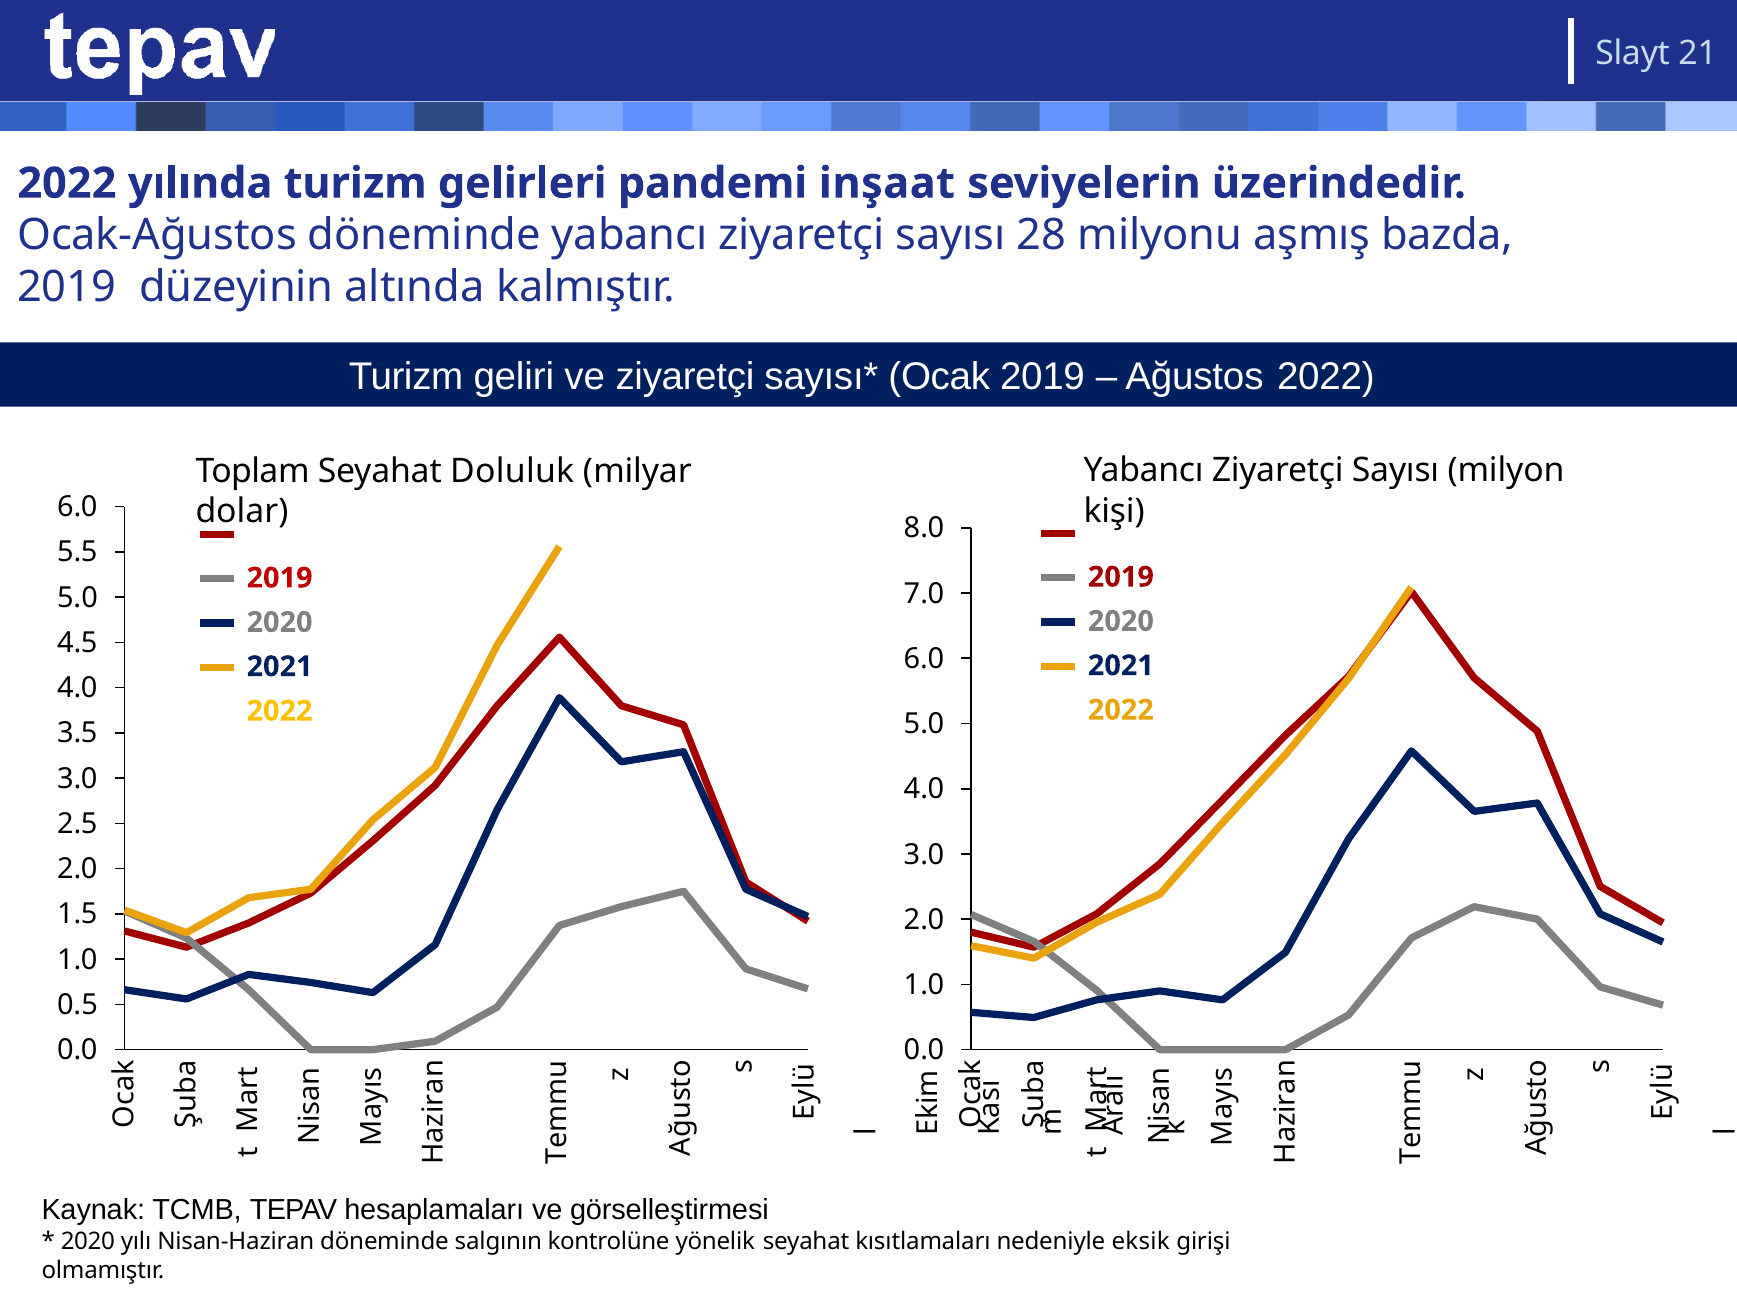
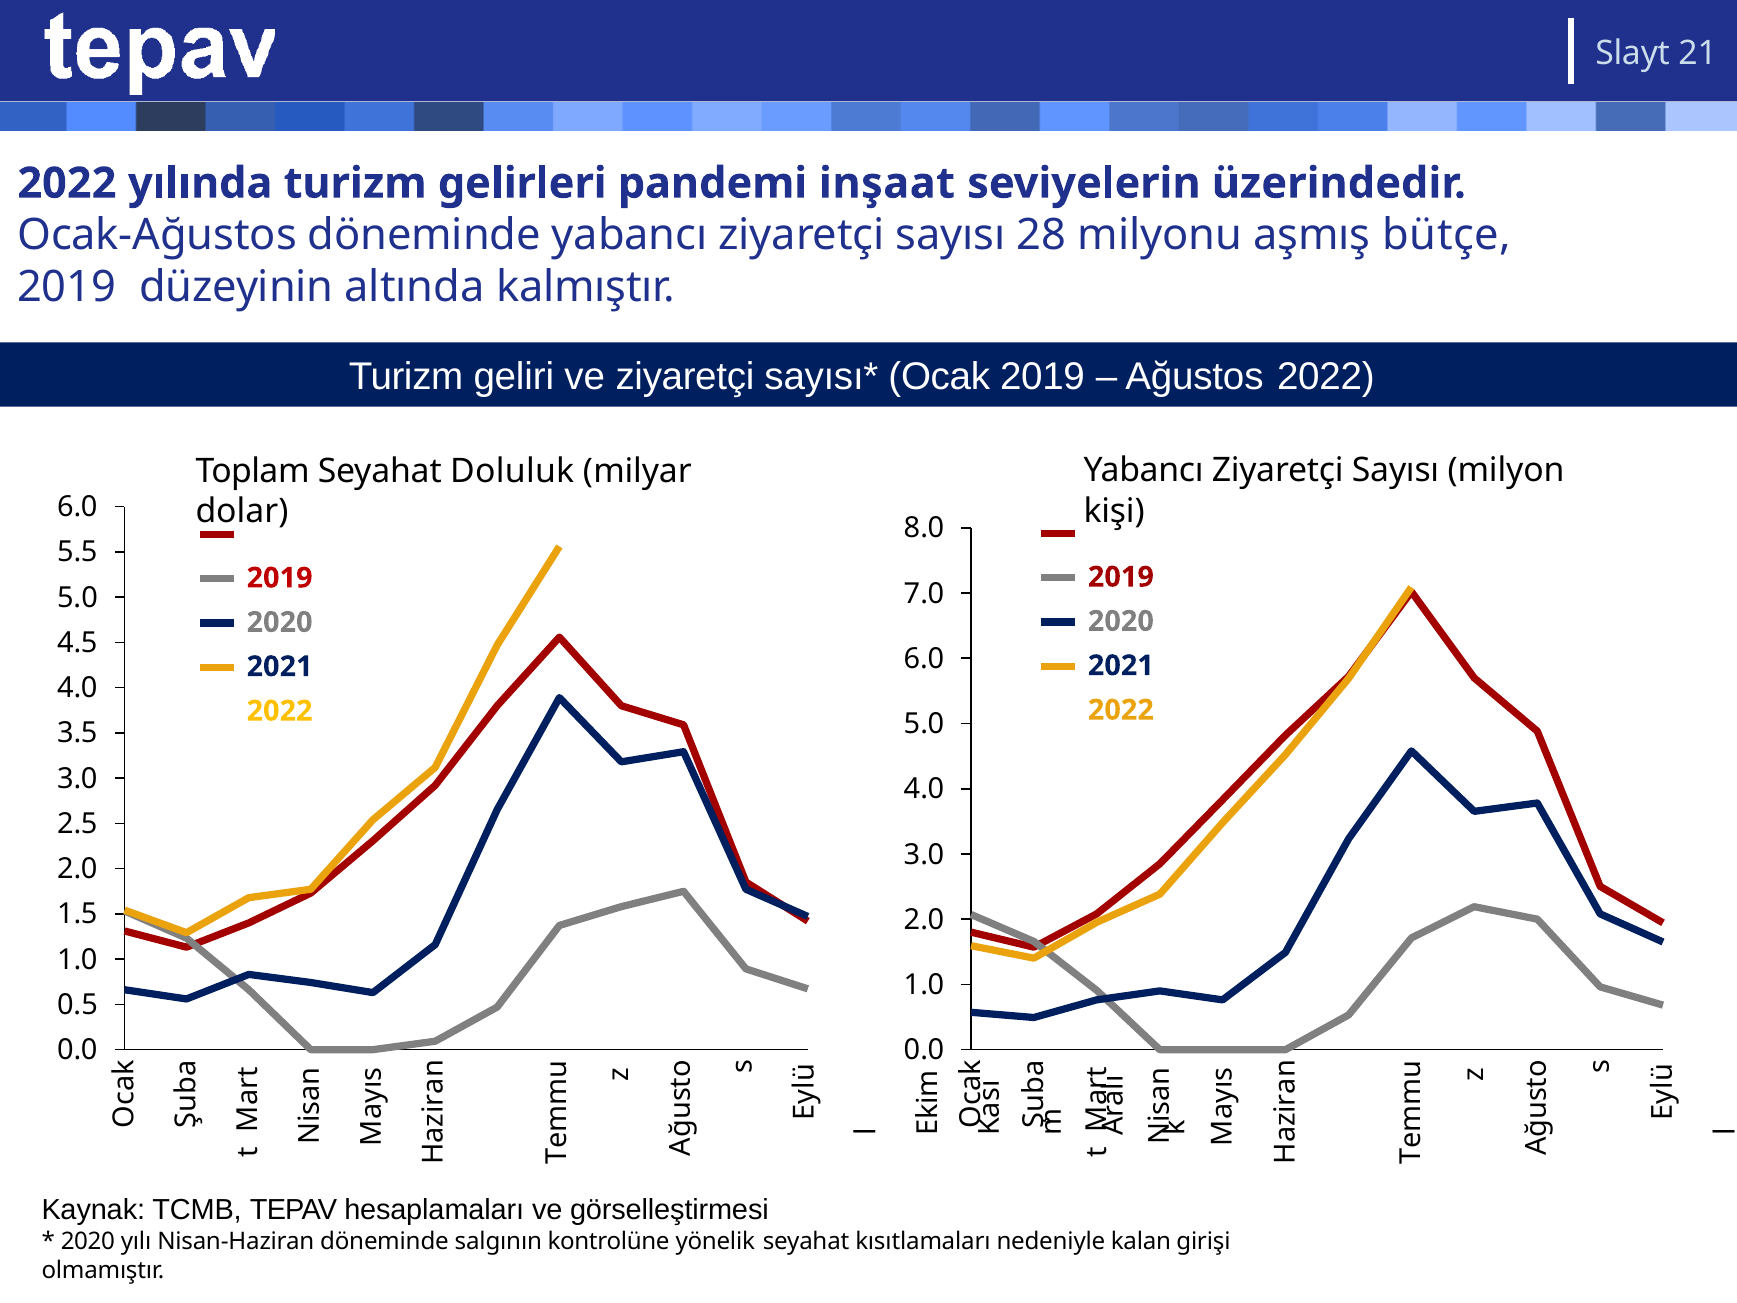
bazda: bazda -> bütçe
eksik: eksik -> kalan
